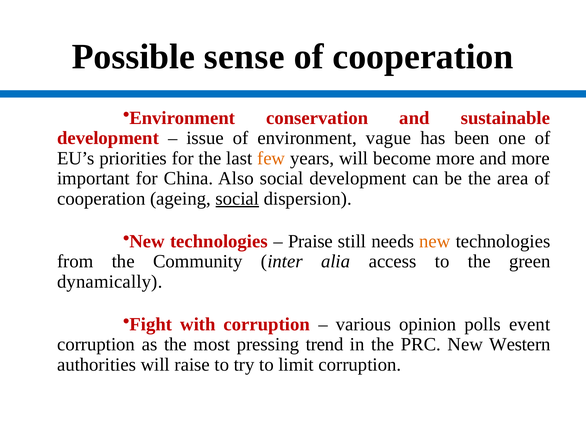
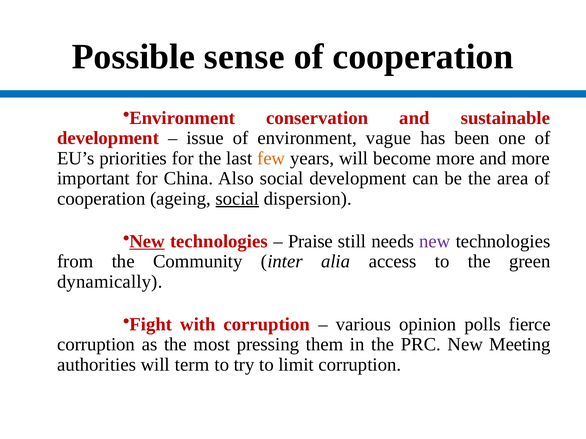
New at (147, 241) underline: none -> present
new at (435, 241) colour: orange -> purple
event: event -> fierce
trend: trend -> them
Western: Western -> Meeting
raise: raise -> term
